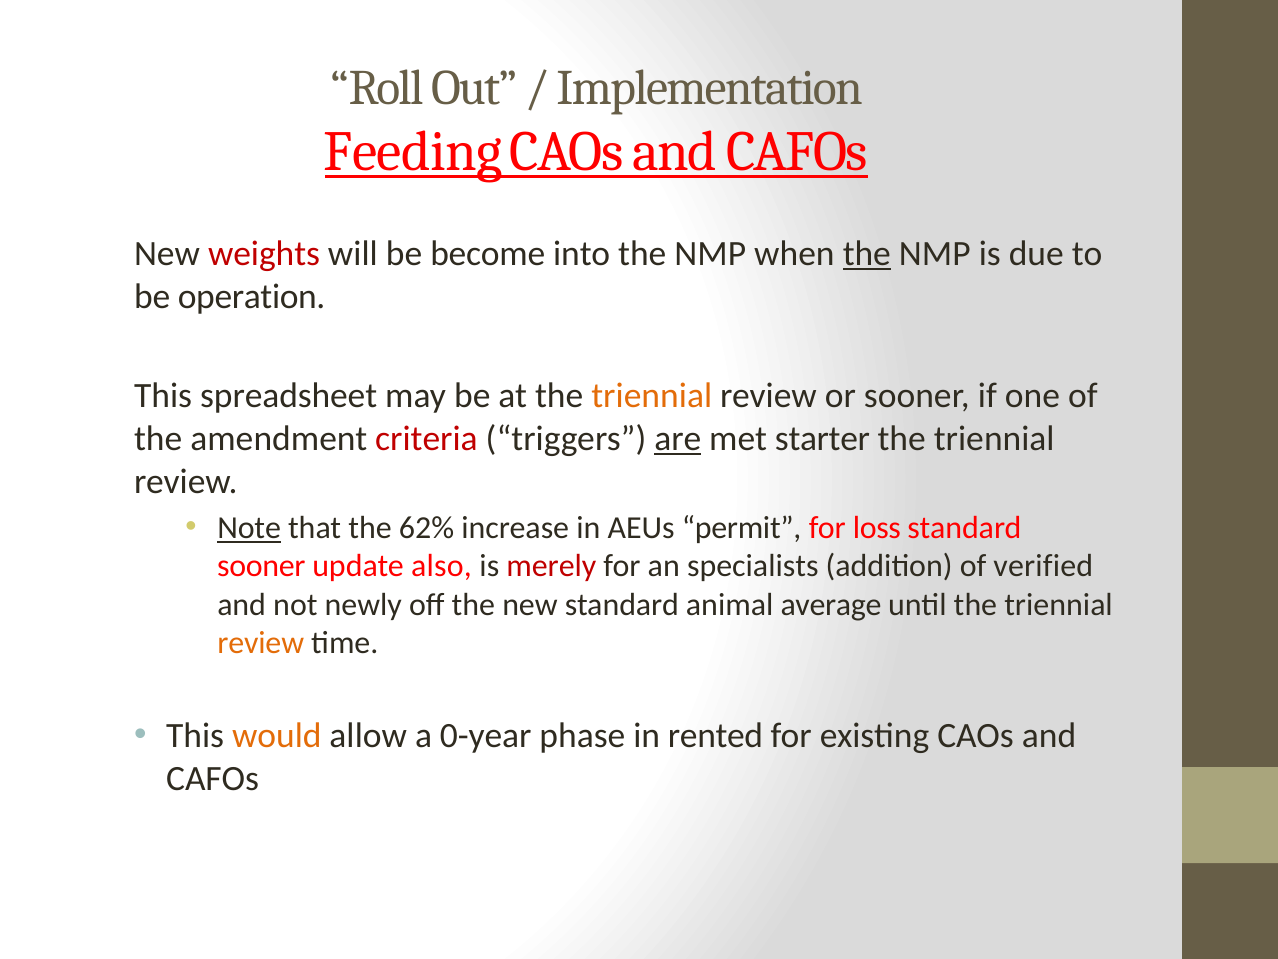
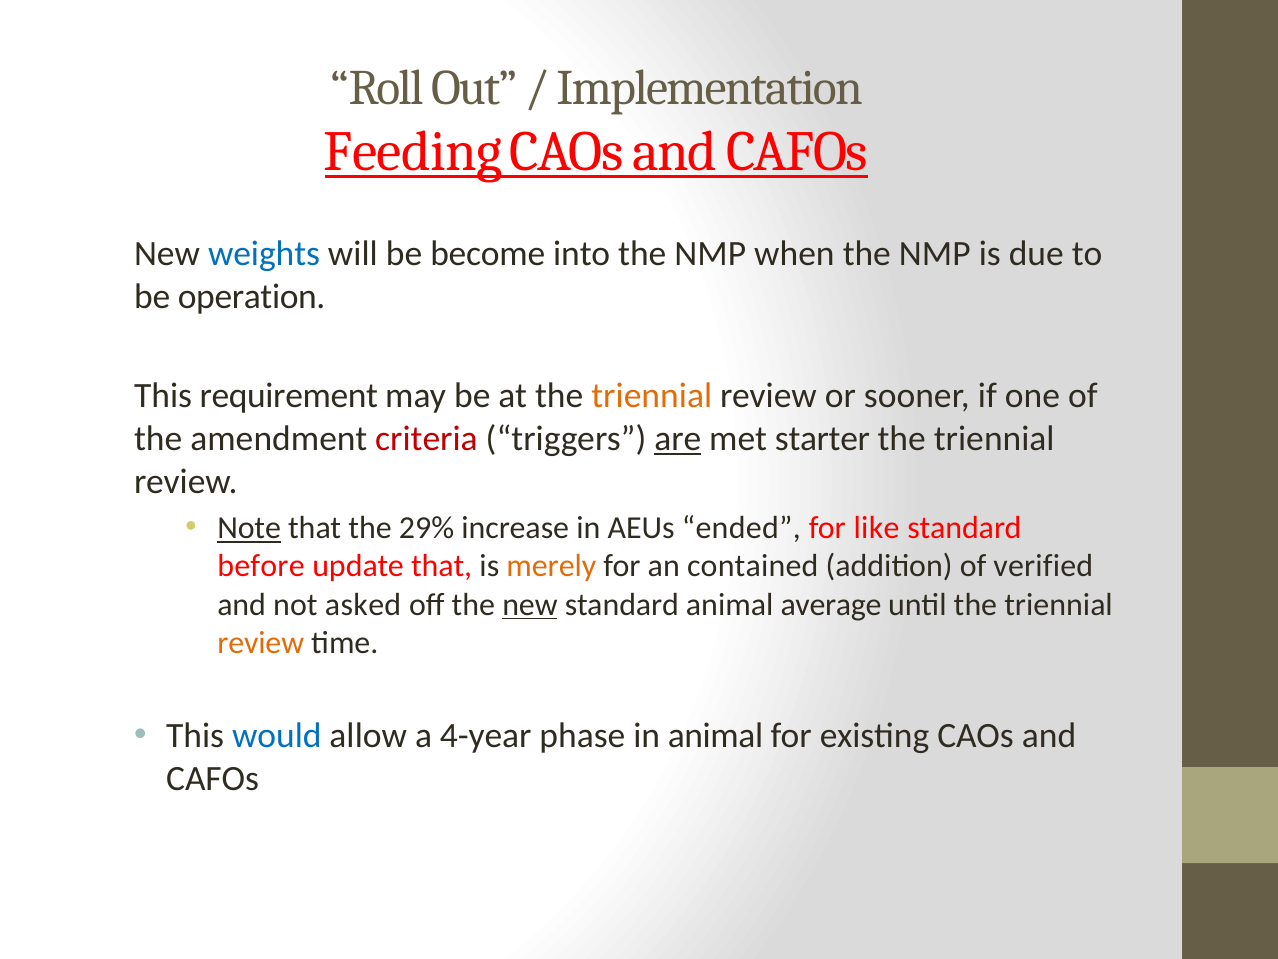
weights colour: red -> blue
the at (867, 254) underline: present -> none
spreadsheet: spreadsheet -> requirement
62%: 62% -> 29%
permit: permit -> ended
loss: loss -> like
sooner at (261, 566): sooner -> before
update also: also -> that
merely colour: red -> orange
specialists: specialists -> contained
newly: newly -> asked
new at (530, 604) underline: none -> present
would colour: orange -> blue
0-year: 0-year -> 4-year
in rented: rented -> animal
